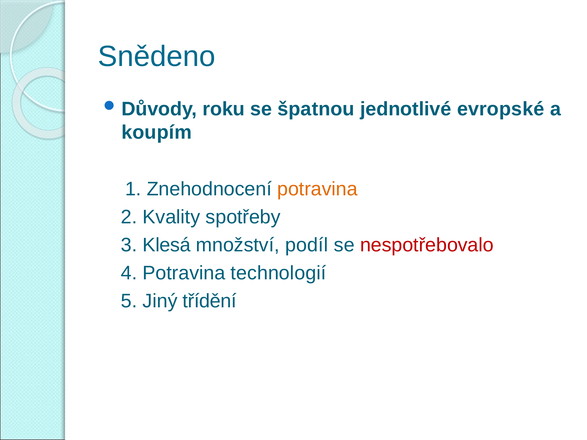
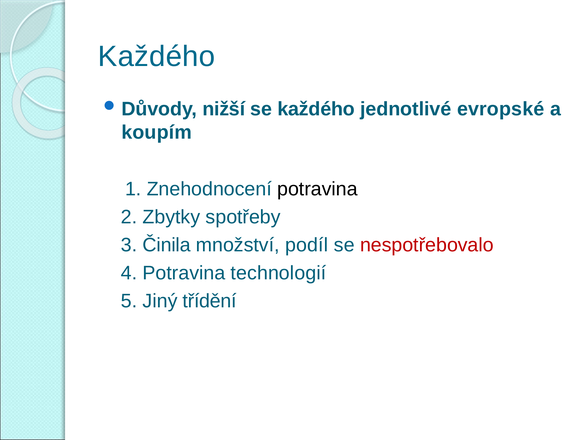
Snědeno at (157, 56): Snědeno -> Každého
roku: roku -> nižší
se špatnou: špatnou -> každého
potravina at (317, 189) colour: orange -> black
Kvality: Kvality -> Zbytky
Klesá: Klesá -> Činila
